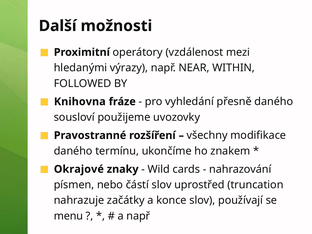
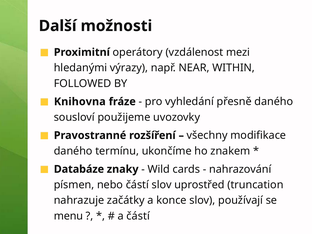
Okrajové: Okrajové -> Databáze
a např: např -> částí
